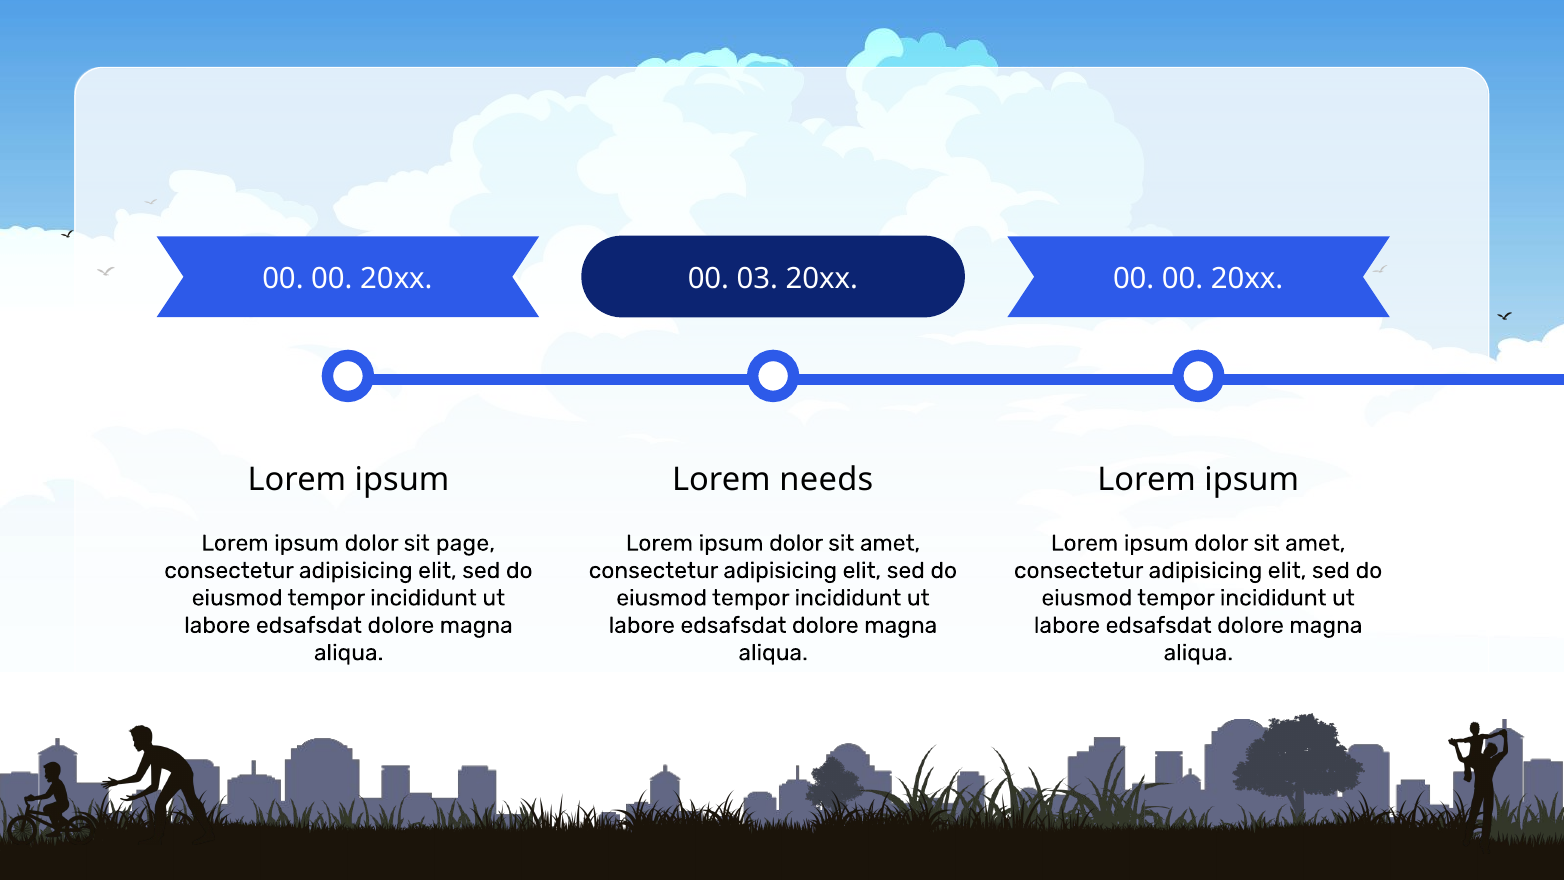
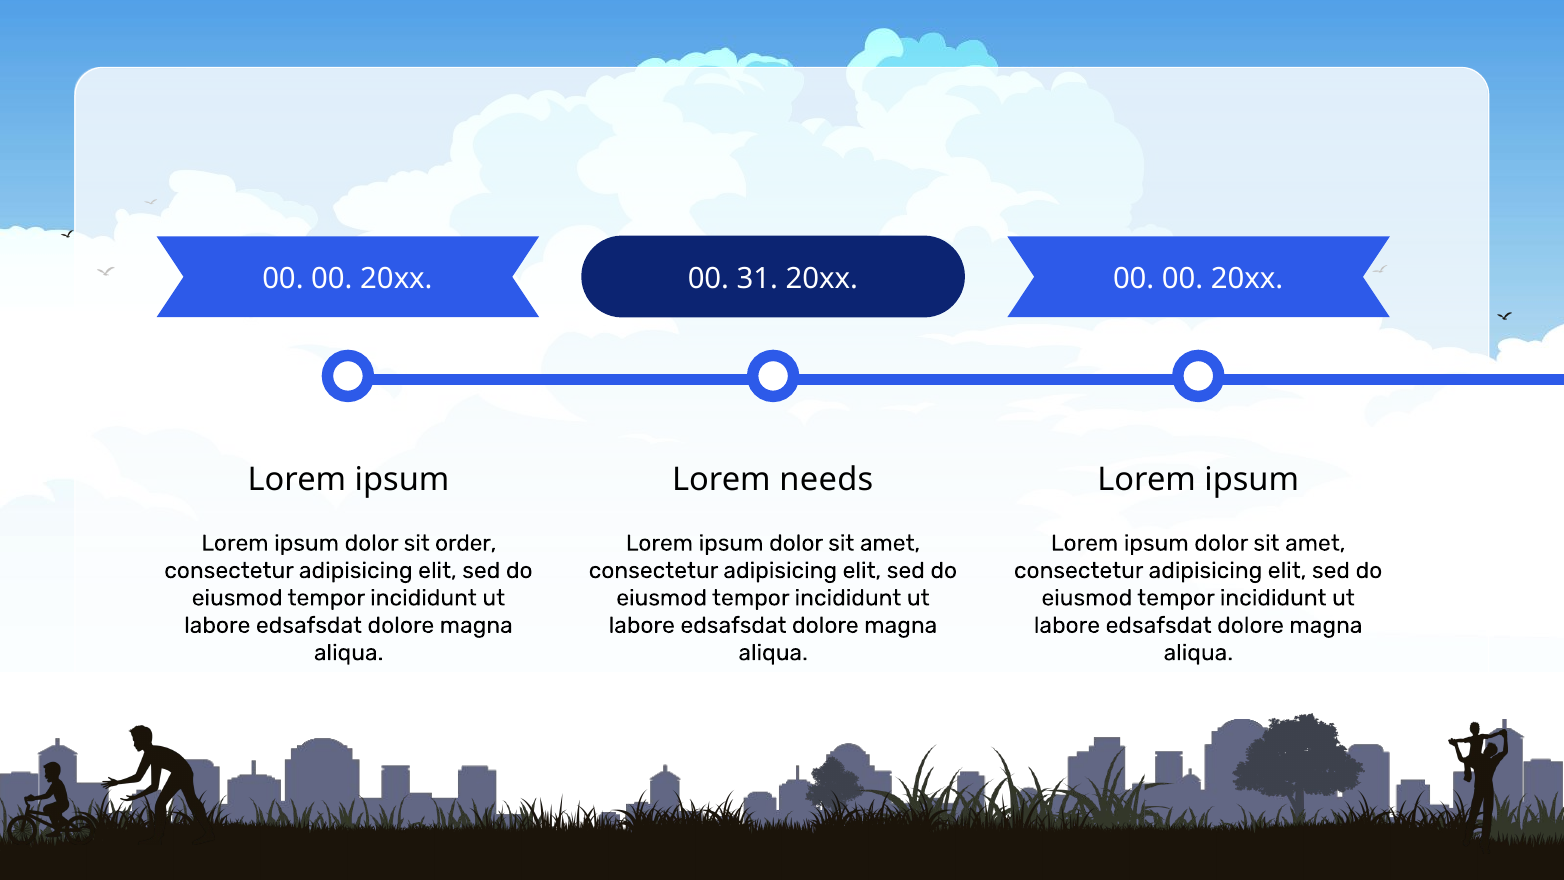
03: 03 -> 31
page: page -> order
